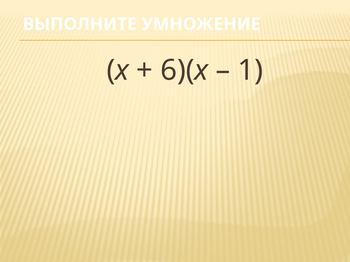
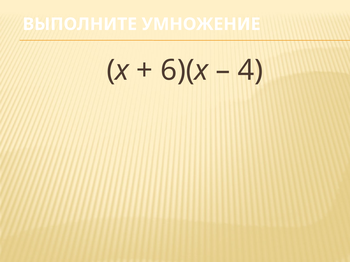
1: 1 -> 4
